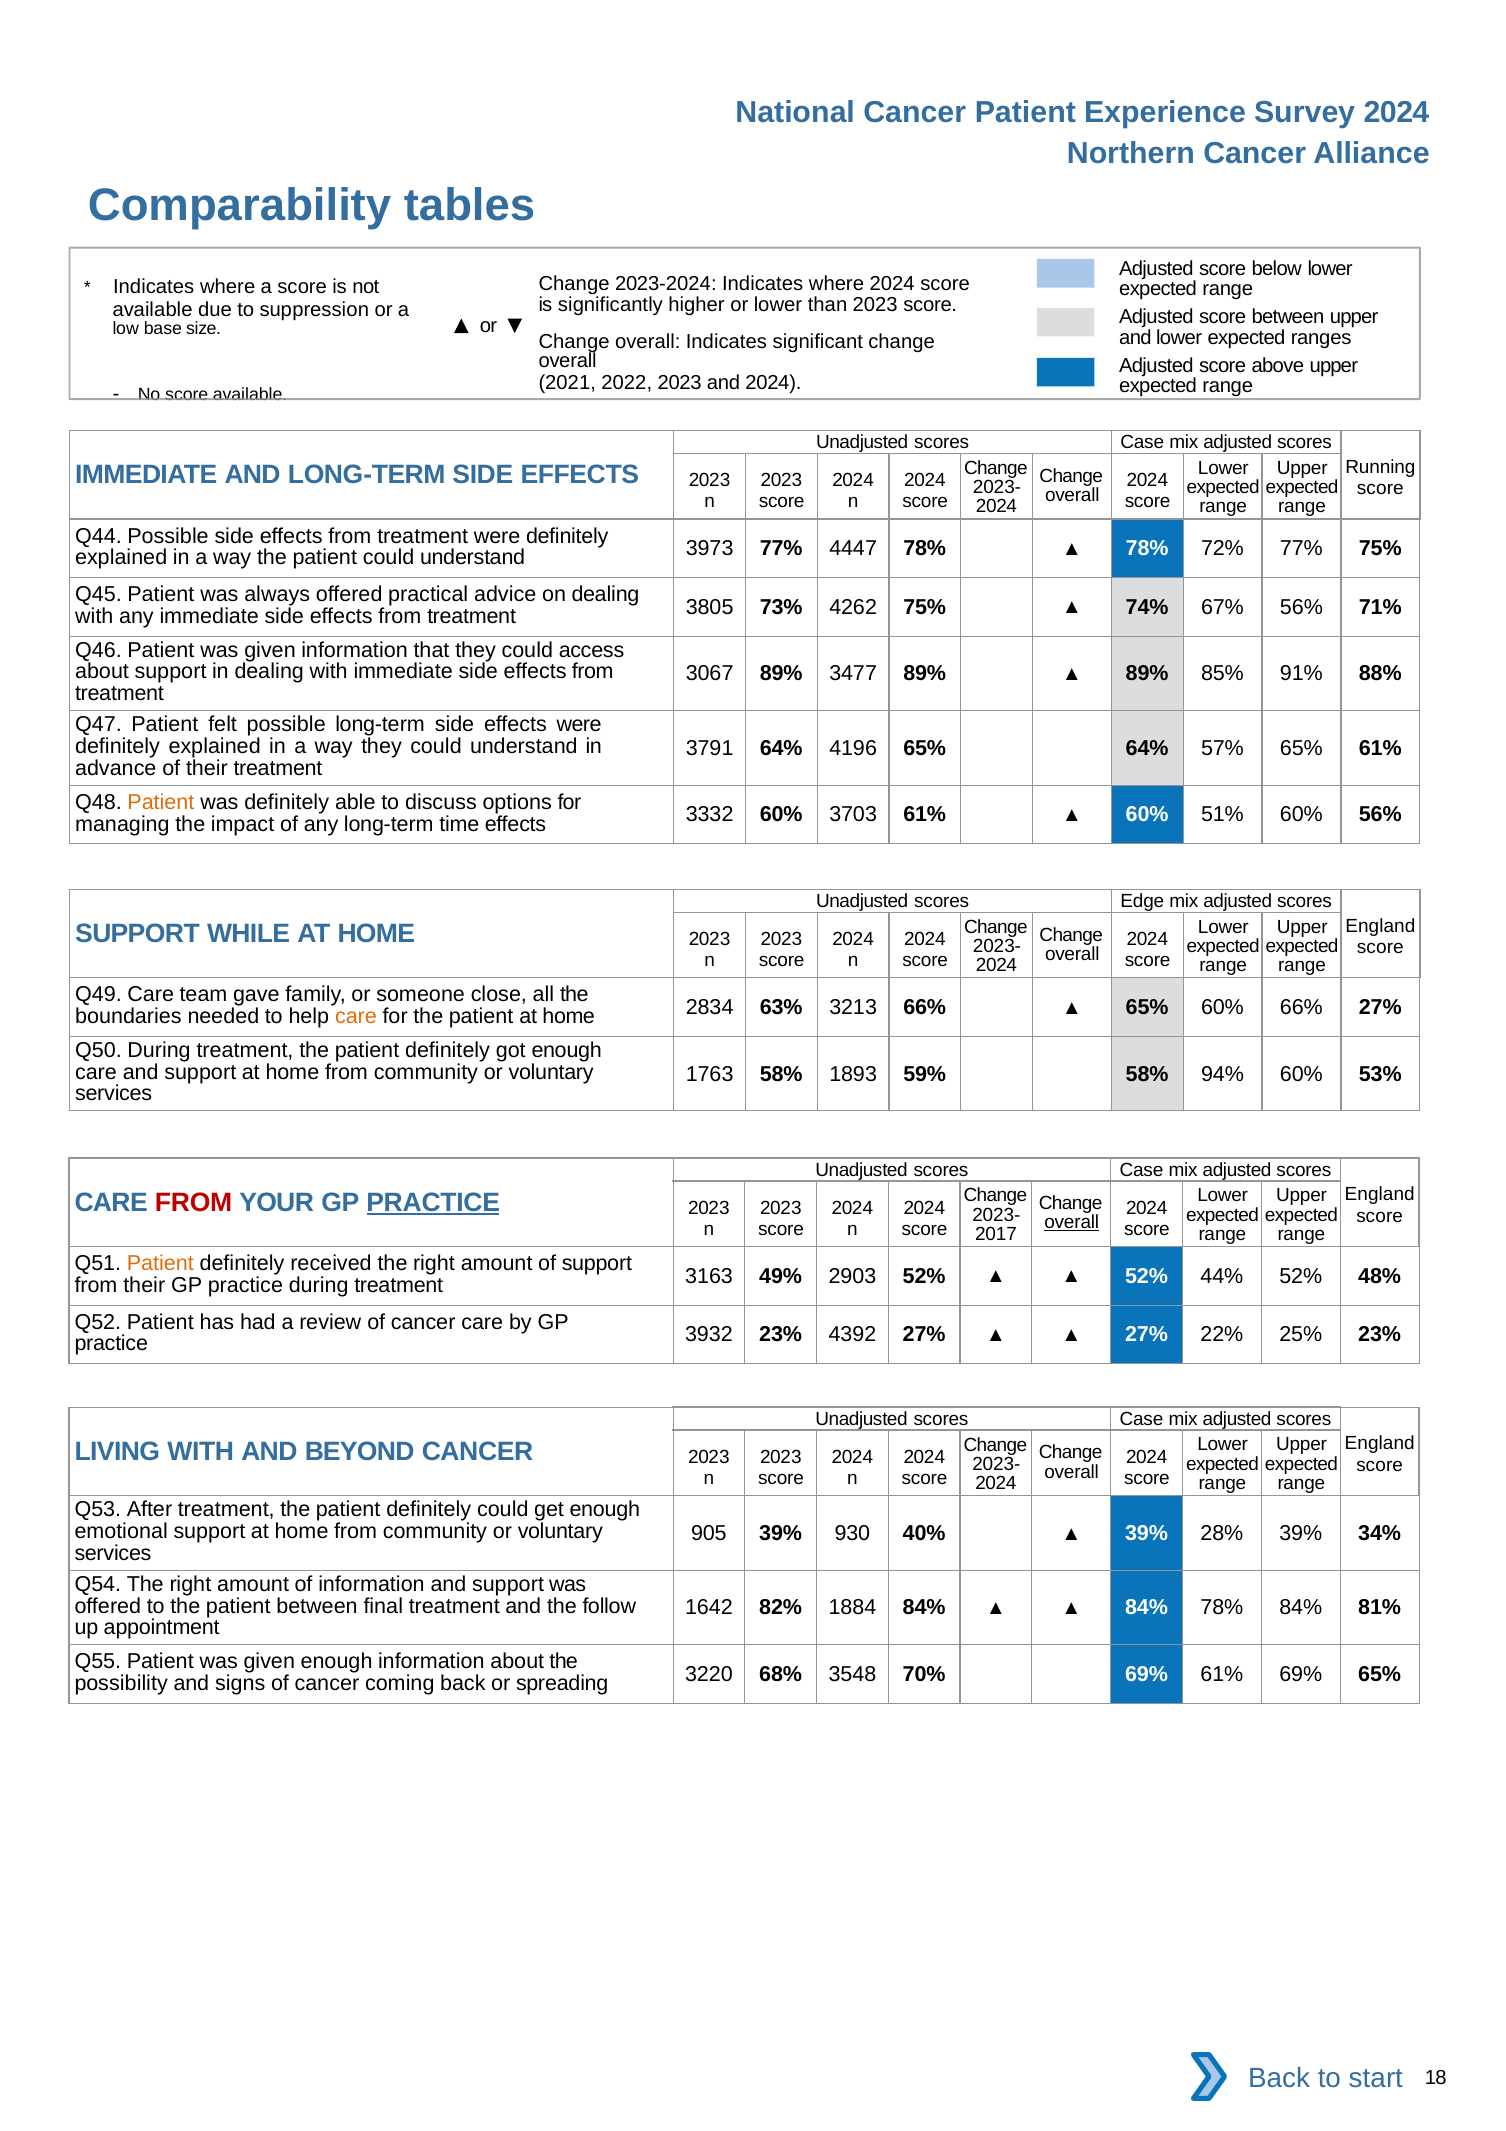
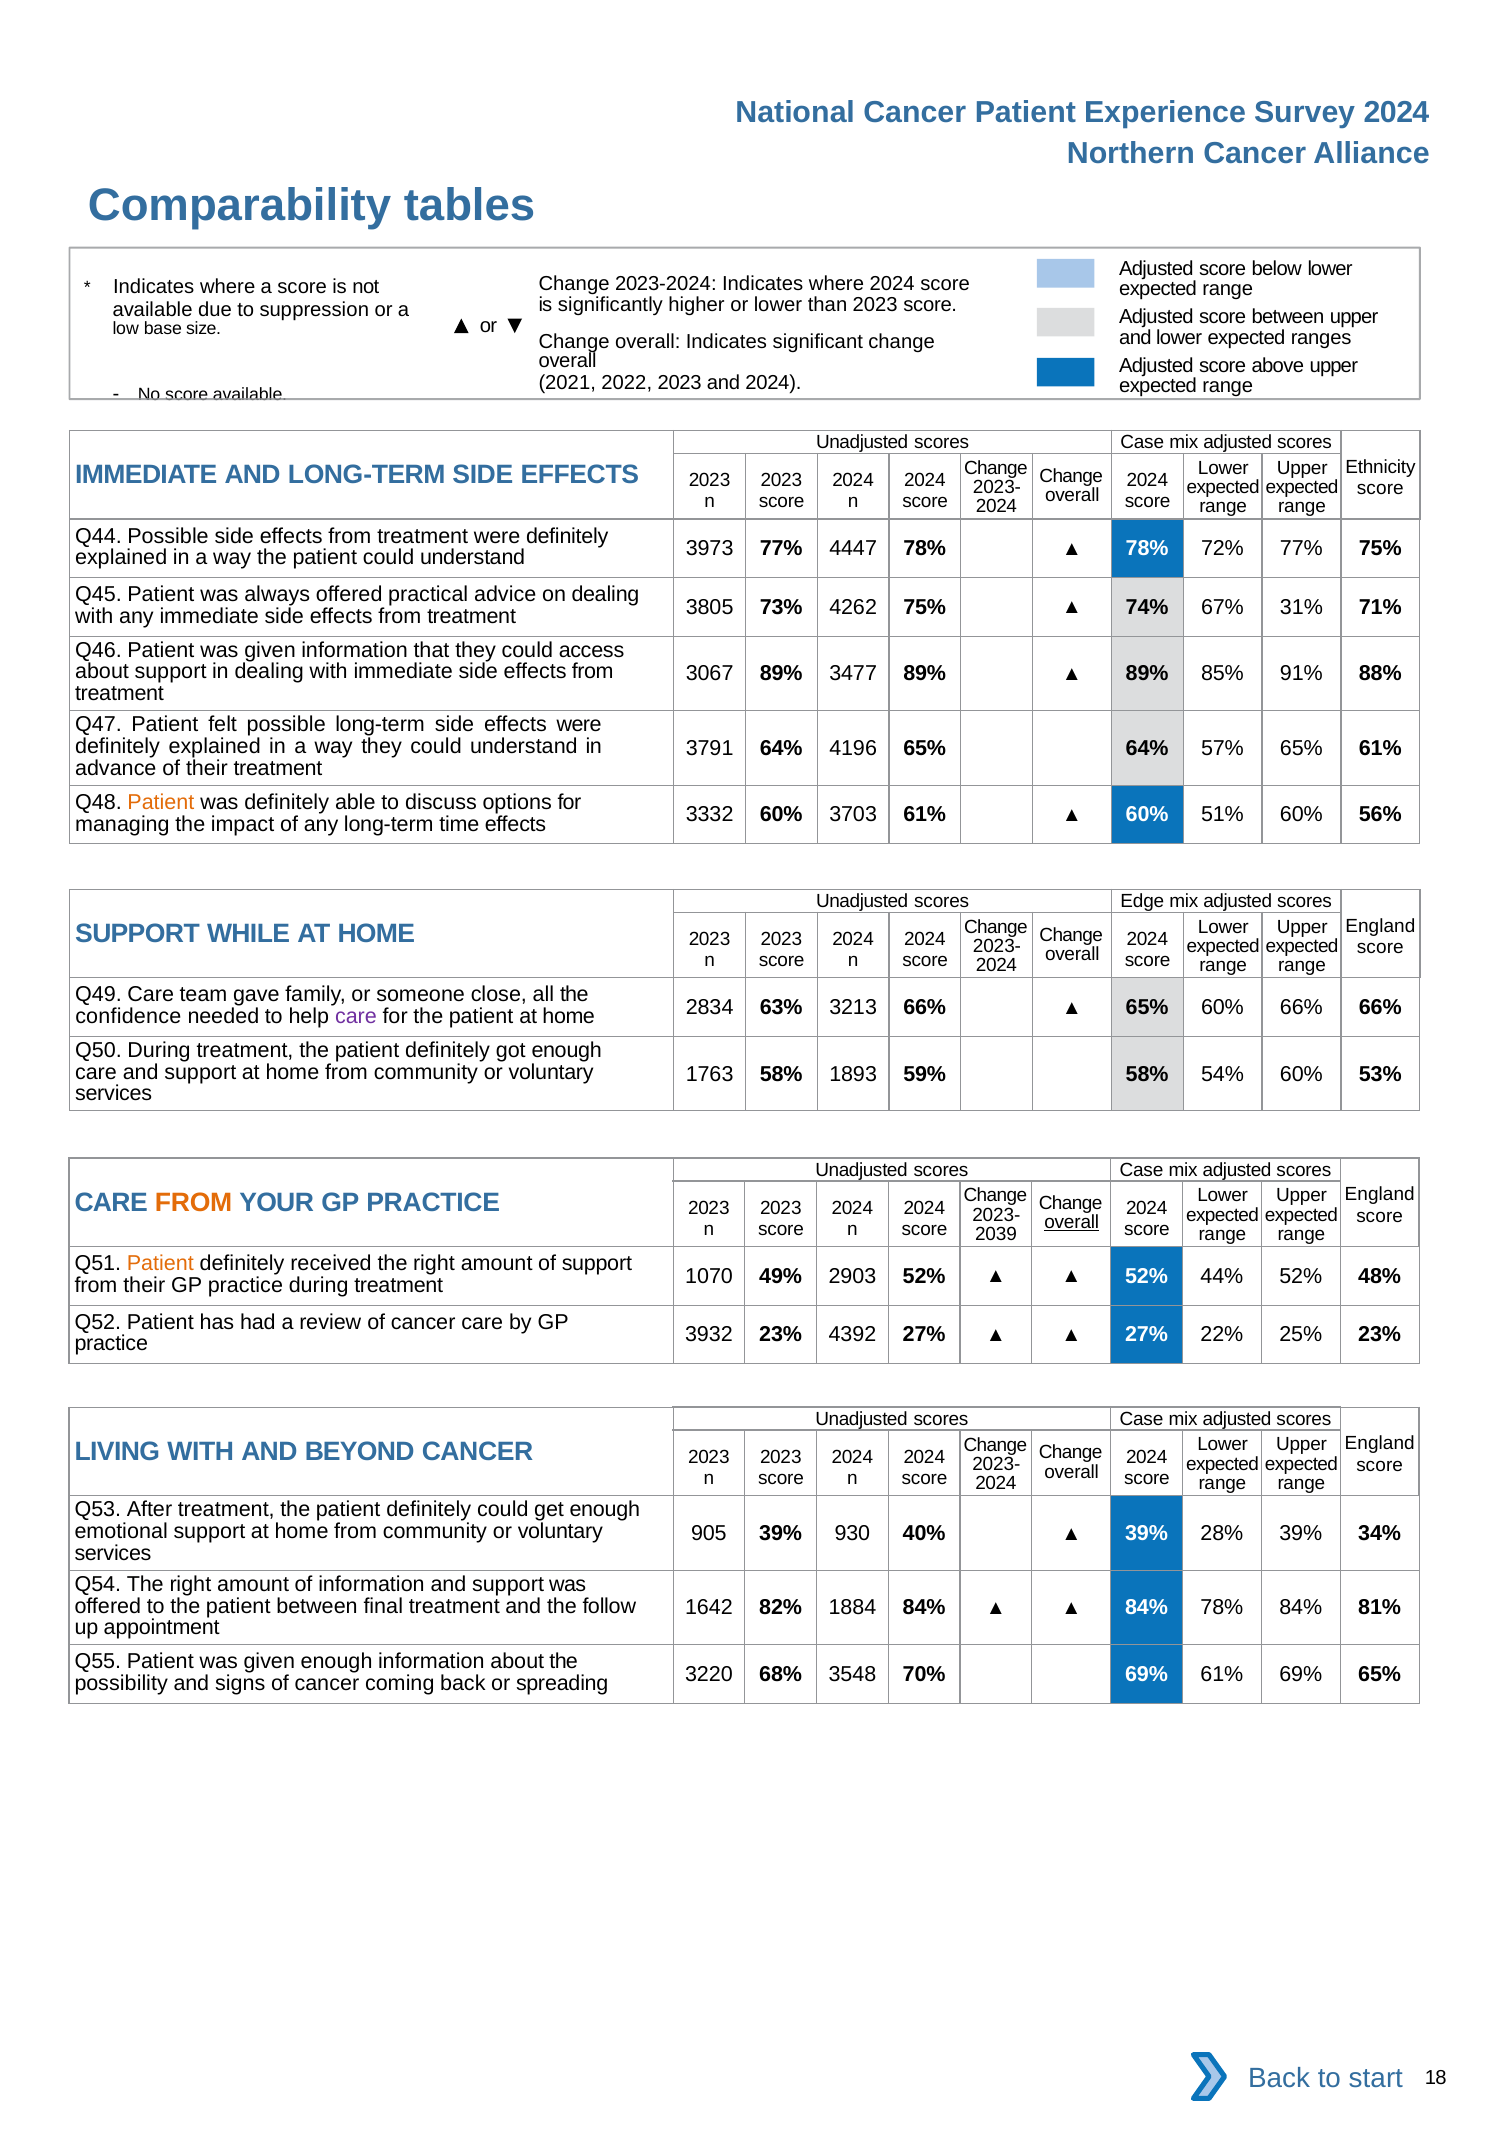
Running: Running -> Ethnicity
67% 56%: 56% -> 31%
boundaries: boundaries -> confidence
care at (356, 1017) colour: orange -> purple
66% 27%: 27% -> 66%
94%: 94% -> 54%
FROM at (194, 1202) colour: red -> orange
PRACTICE at (433, 1202) underline: present -> none
2017: 2017 -> 2039
3163: 3163 -> 1070
